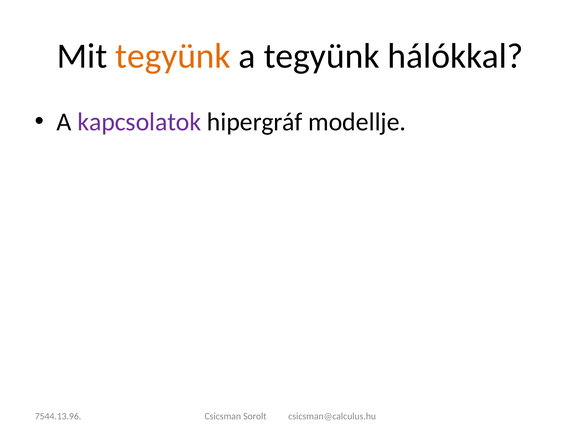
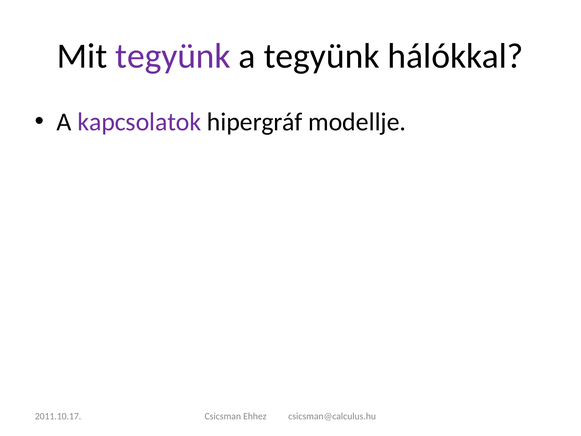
tegyünk at (173, 56) colour: orange -> purple
7544.13.96: 7544.13.96 -> 2011.10.17
Sorolt: Sorolt -> Ehhez
